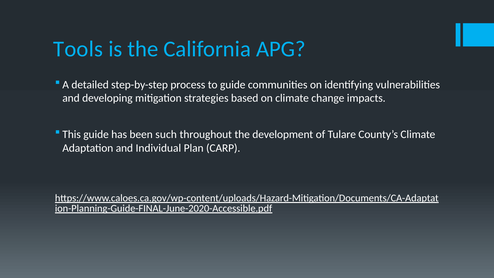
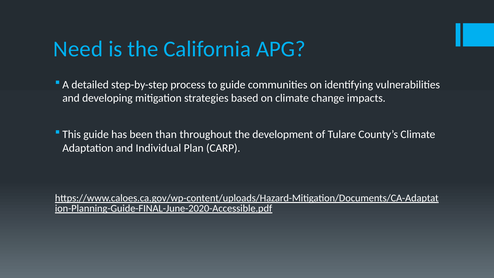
Tools: Tools -> Need
such: such -> than
